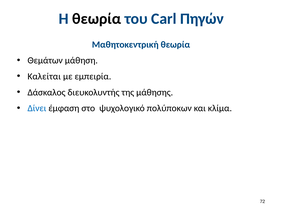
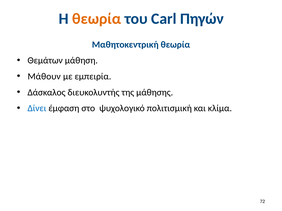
θεωρία at (97, 19) colour: black -> orange
Καλείται: Καλείται -> Μάθουν
πολύποκων: πολύποκων -> πολιτισμική
